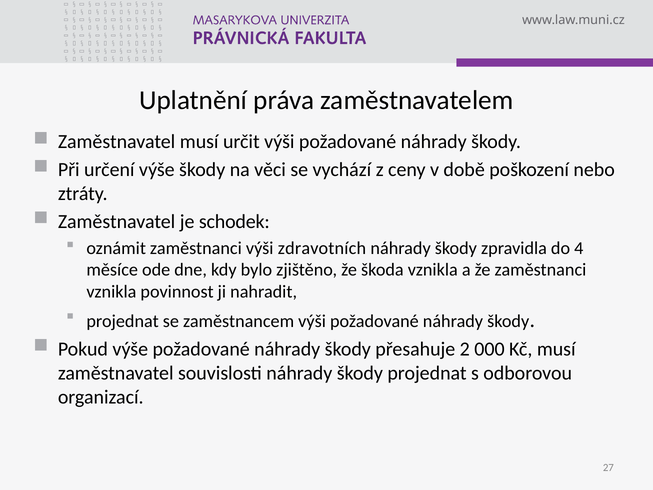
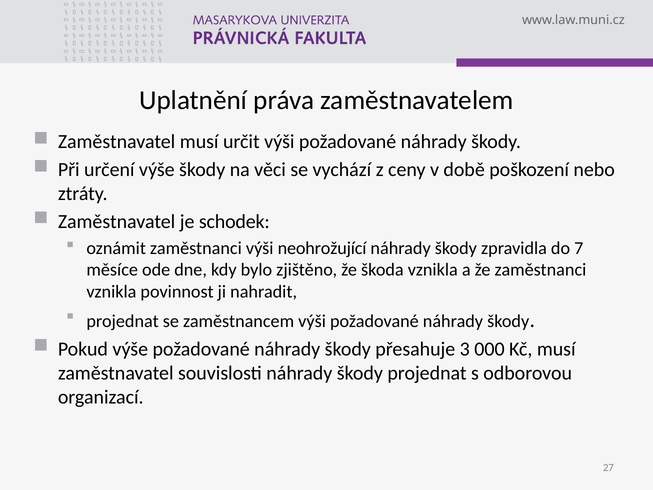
zdravotních: zdravotních -> neohrožující
4: 4 -> 7
2: 2 -> 3
